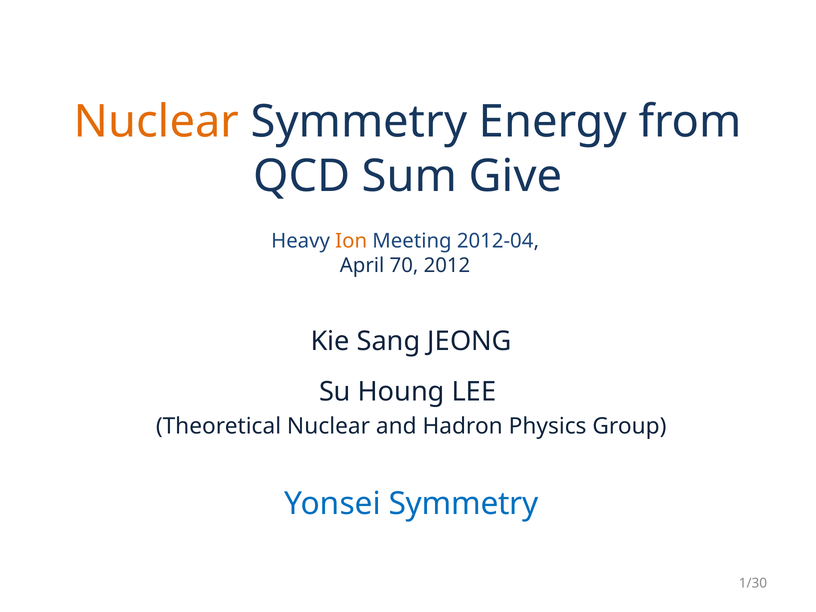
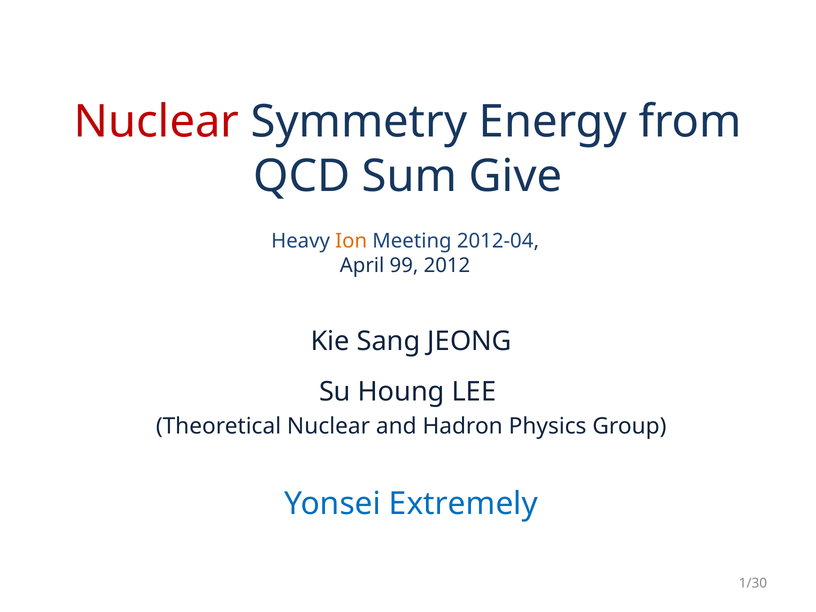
Nuclear at (156, 122) colour: orange -> red
70: 70 -> 99
Yonsei Symmetry: Symmetry -> Extremely
